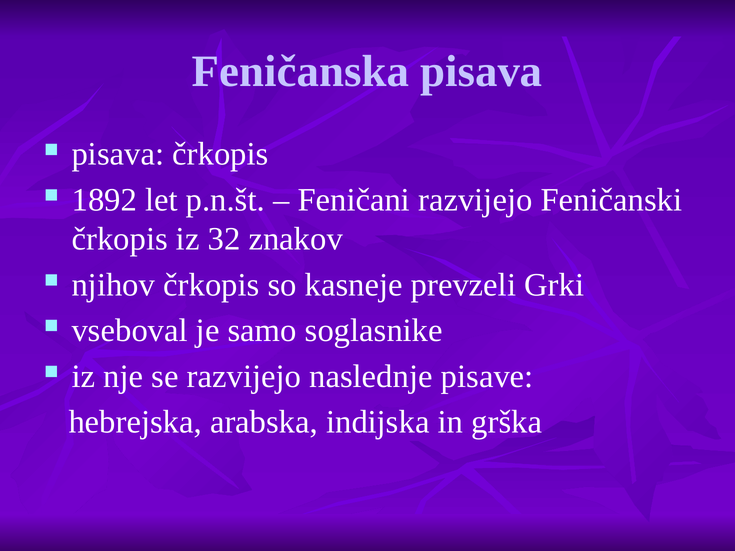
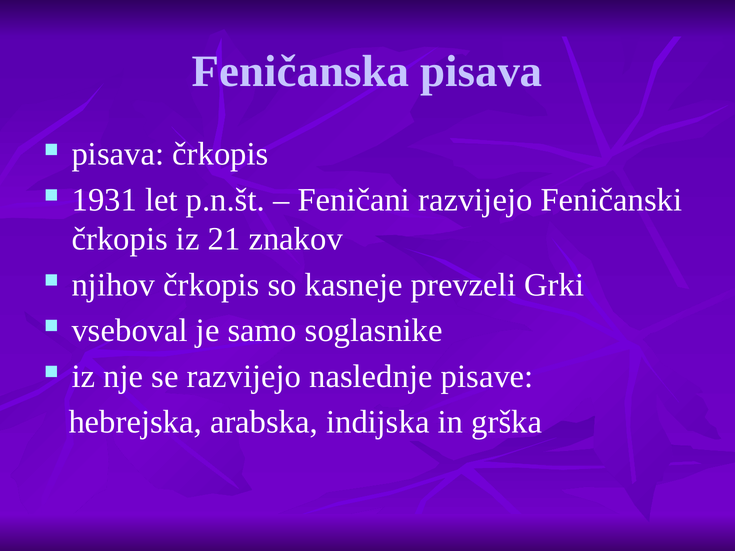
1892: 1892 -> 1931
32: 32 -> 21
